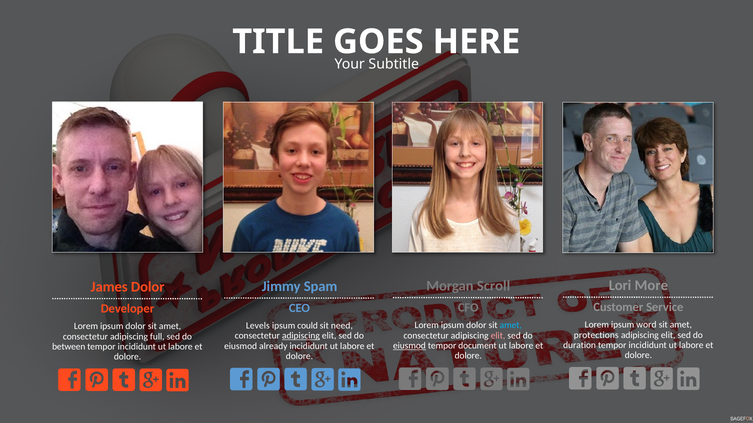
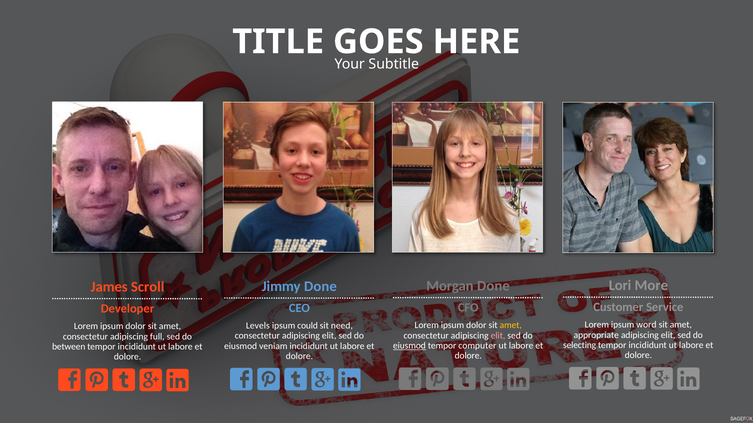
Morgan Scroll: Scroll -> Done
Jimmy Spam: Spam -> Done
James Dolor: Dolor -> Scroll
amet at (511, 326) colour: light blue -> yellow
protections: protections -> appropriate
adipiscing at (301, 336) underline: present -> none
duration: duration -> selecting
document: document -> computer
already: already -> veniam
